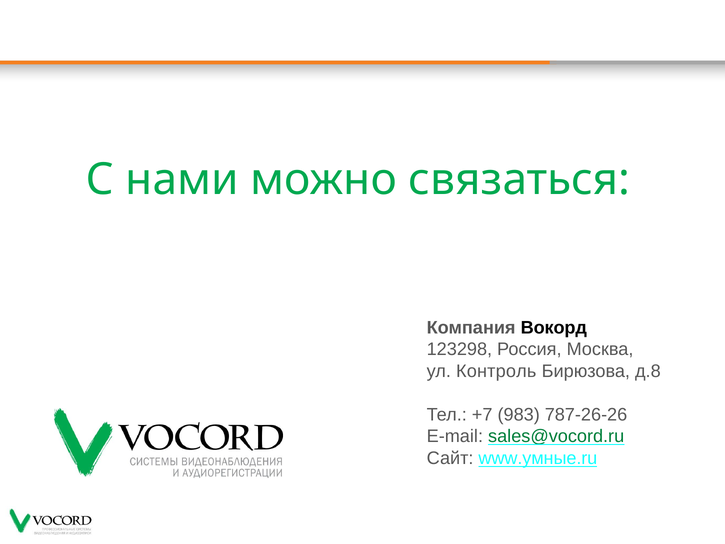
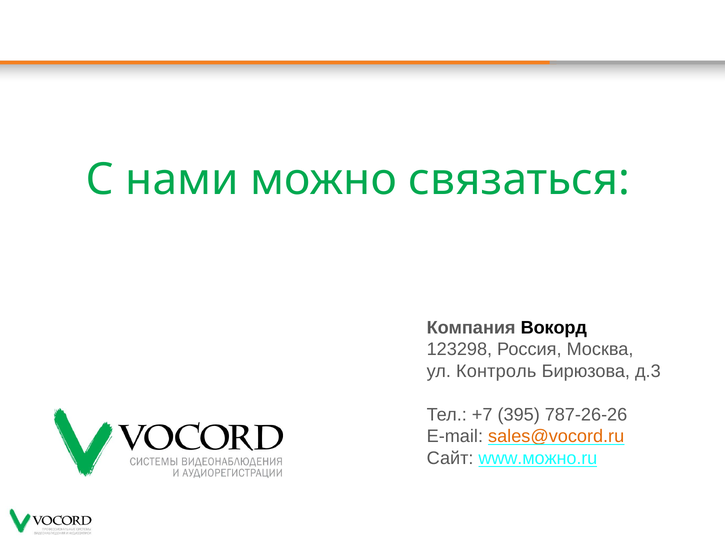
д.8: д.8 -> д.3
983: 983 -> 395
sales@vocord.ru colour: green -> orange
www.умные.ru: www.умные.ru -> www.можно.ru
